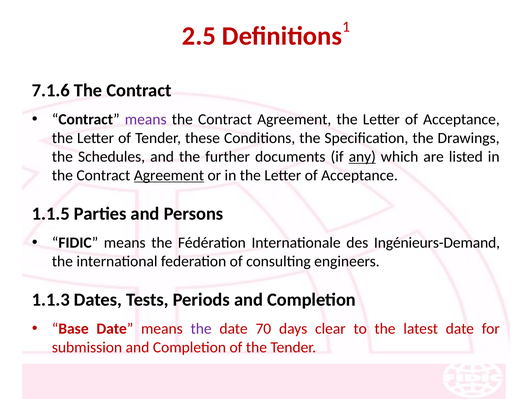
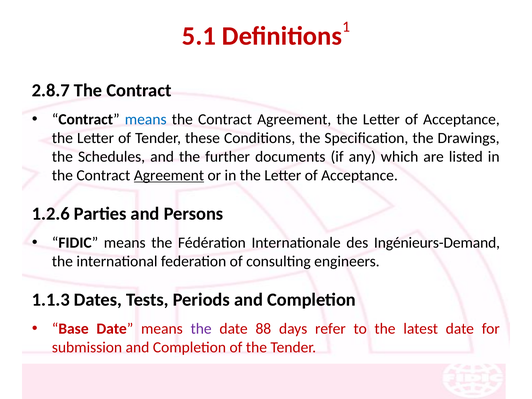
2.5: 2.5 -> 5.1
7.1.6: 7.1.6 -> 2.8.7
means at (146, 119) colour: purple -> blue
any underline: present -> none
1.1.5: 1.1.5 -> 1.2.6
70: 70 -> 88
clear: clear -> refer
